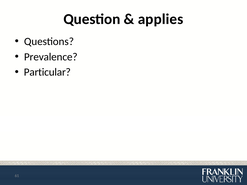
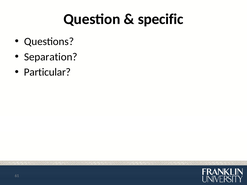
applies: applies -> specific
Prevalence: Prevalence -> Separation
